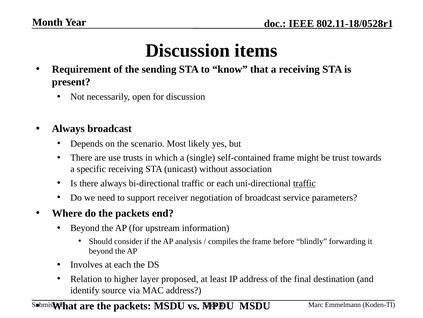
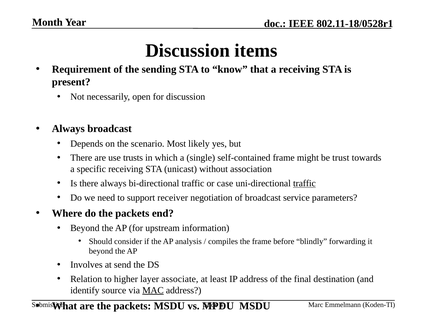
or each: each -> case
at each: each -> send
proposed: proposed -> associate
MAC underline: none -> present
